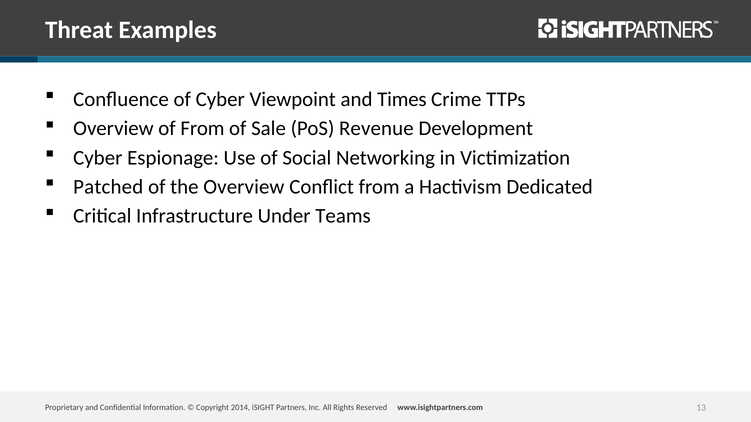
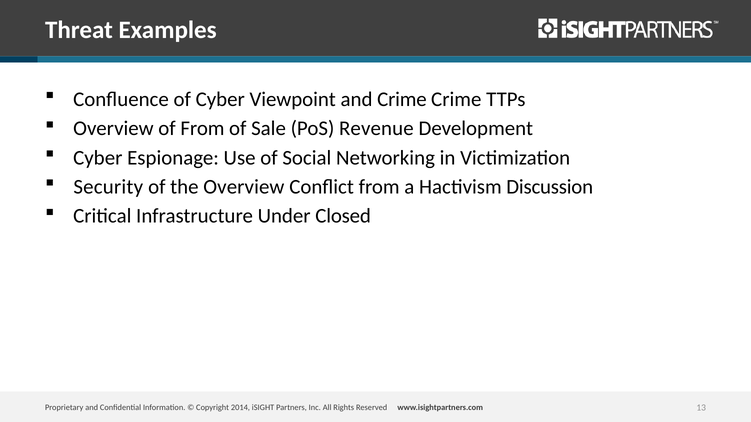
and Times: Times -> Crime
Patched: Patched -> Security
Dedicated: Dedicated -> Discussion
Teams: Teams -> Closed
